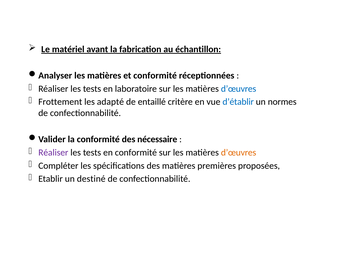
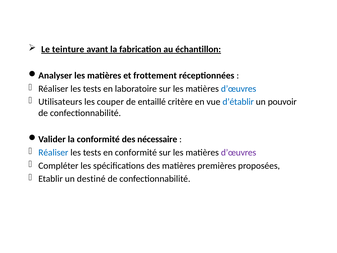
matériel: matériel -> teinture
et conformité: conformité -> frottement
Frottement: Frottement -> Utilisateurs
adapté: adapté -> couper
normes: normes -> pouvoir
Réaliser at (53, 152) colour: purple -> blue
d’œuvres at (239, 152) colour: orange -> purple
